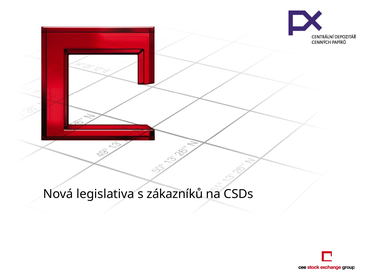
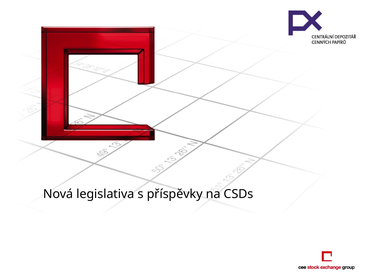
zákazníků: zákazníků -> příspěvky
